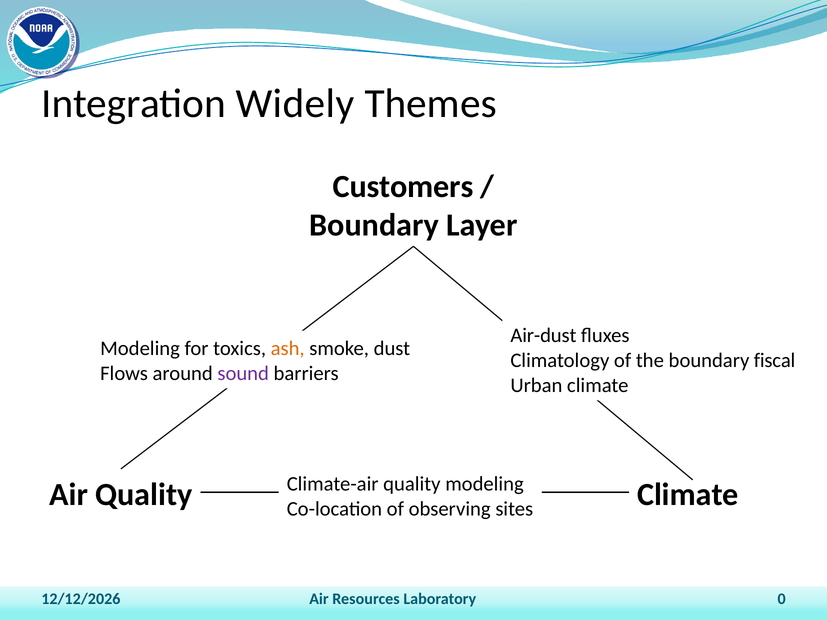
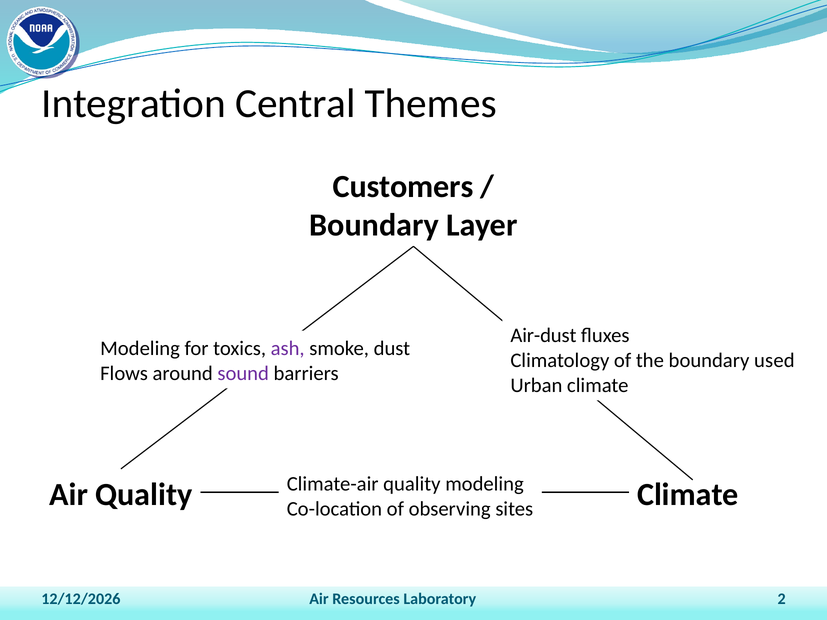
Widely: Widely -> Central
ash colour: orange -> purple
fiscal: fiscal -> used
0: 0 -> 2
